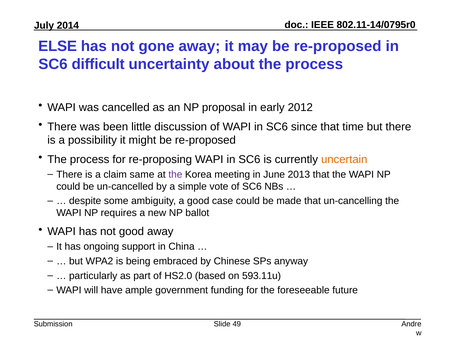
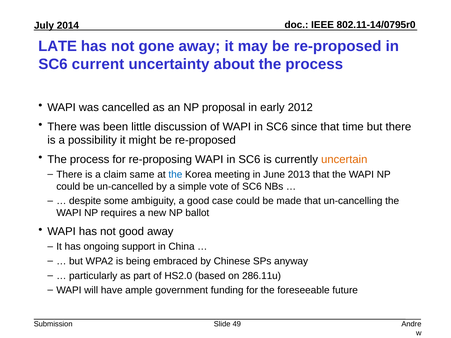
ELSE: ELSE -> LATE
difficult: difficult -> current
the at (175, 175) colour: purple -> blue
593.11u: 593.11u -> 286.11u
